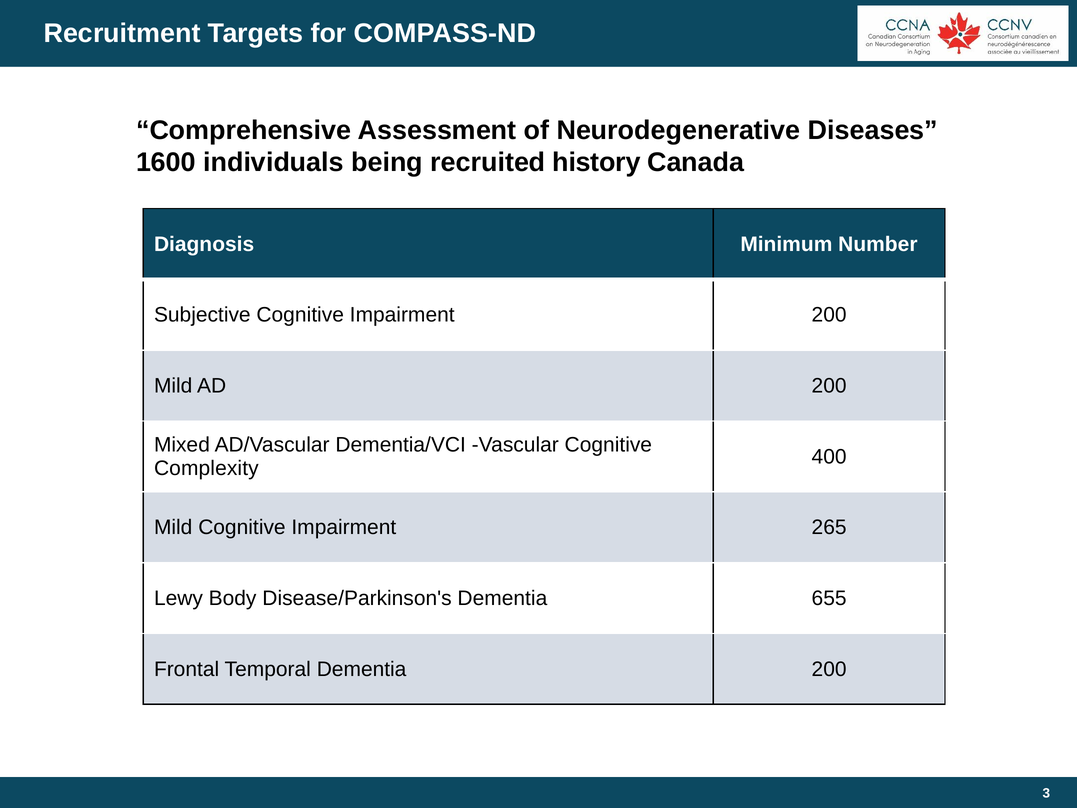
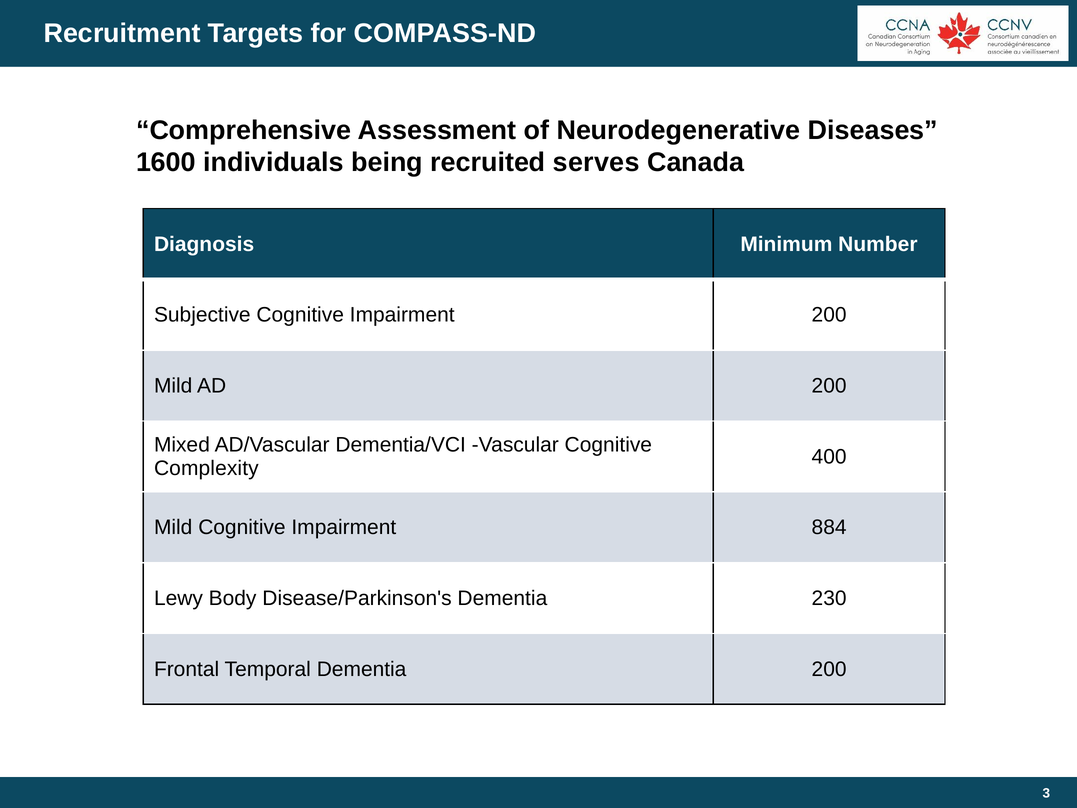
history: history -> serves
265: 265 -> 884
655: 655 -> 230
